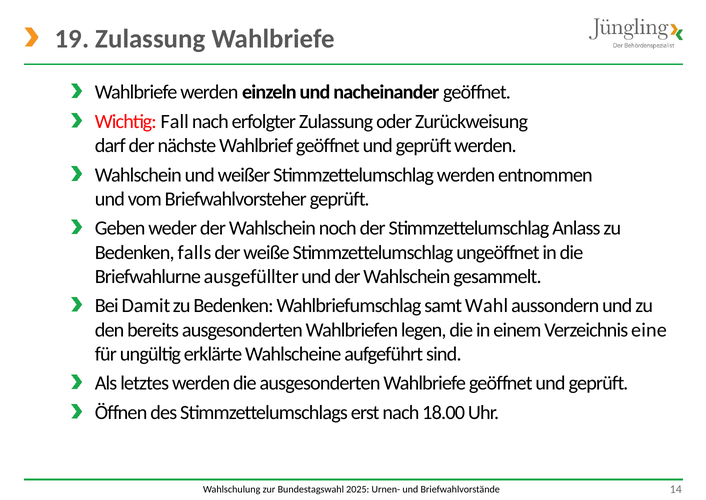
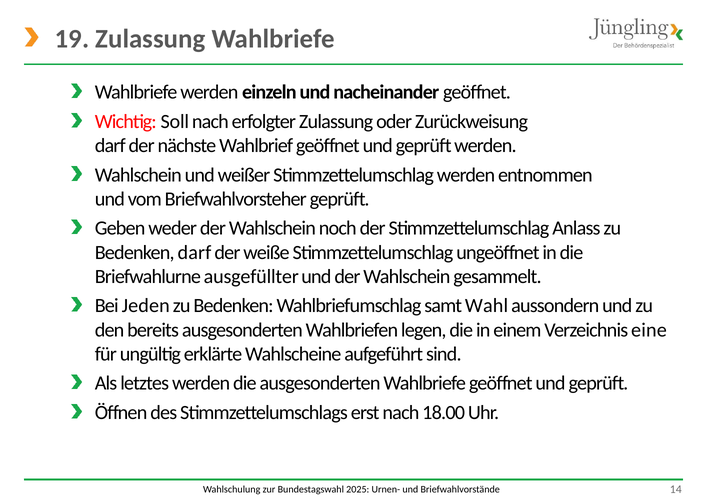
Fall: Fall -> Soll
Bedenken falls: falls -> darf
Damit: Damit -> Jeden
